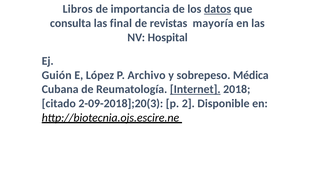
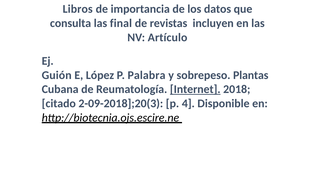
datos underline: present -> none
mayoría: mayoría -> incluyen
Hospital: Hospital -> Artículo
Archivo: Archivo -> Palabra
Médica: Médica -> Plantas
2: 2 -> 4
